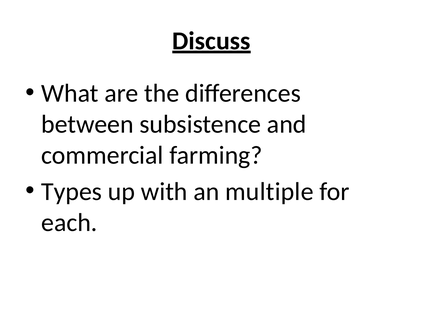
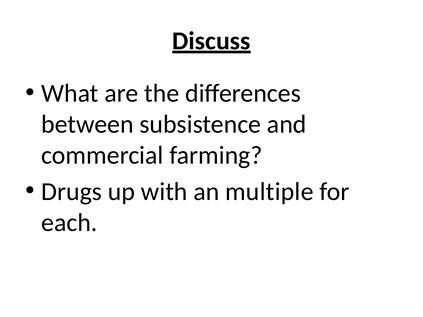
Types: Types -> Drugs
